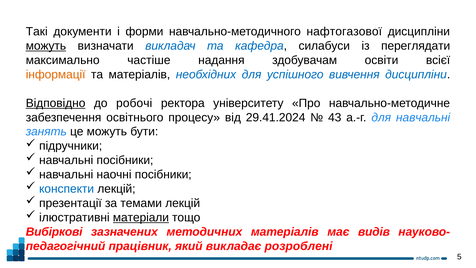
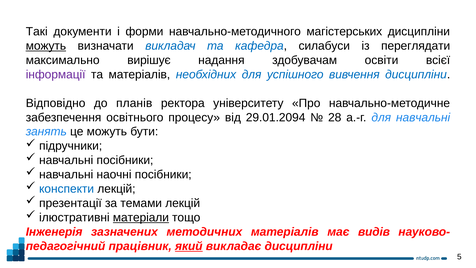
нафтогазової: нафтогазової -> магістерських
частіше: частіше -> вирішує
інформації colour: orange -> purple
Відповідно underline: present -> none
робочі: робочі -> планів
29.41.2024: 29.41.2024 -> 29.01.2094
43: 43 -> 28
Вибіркові: Вибіркові -> Інженерія
який underline: none -> present
викладає розроблені: розроблені -> дисципліни
